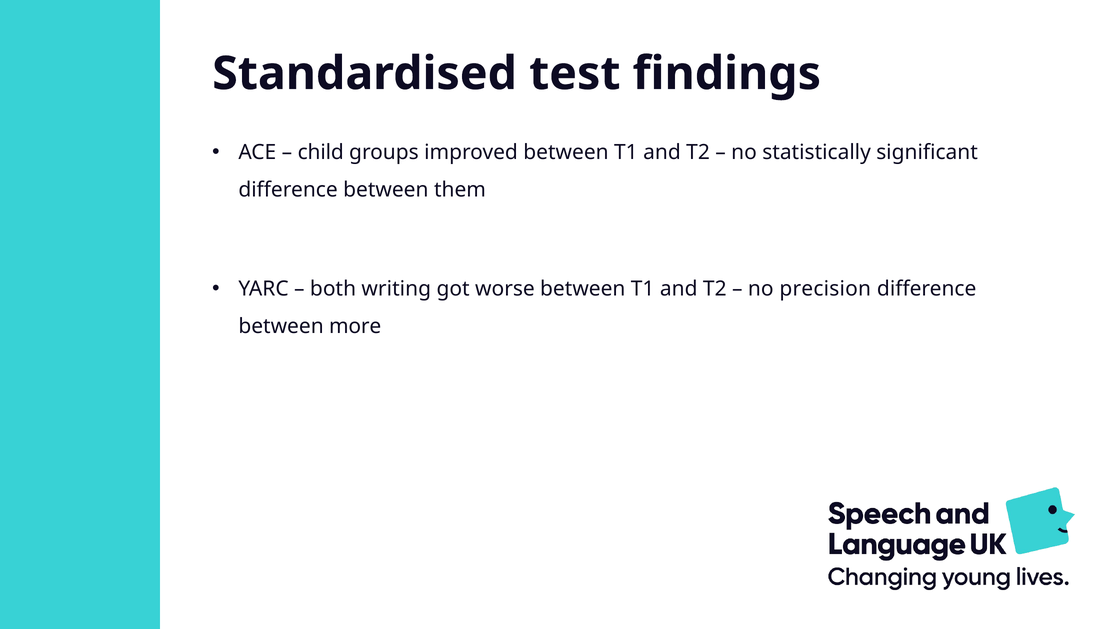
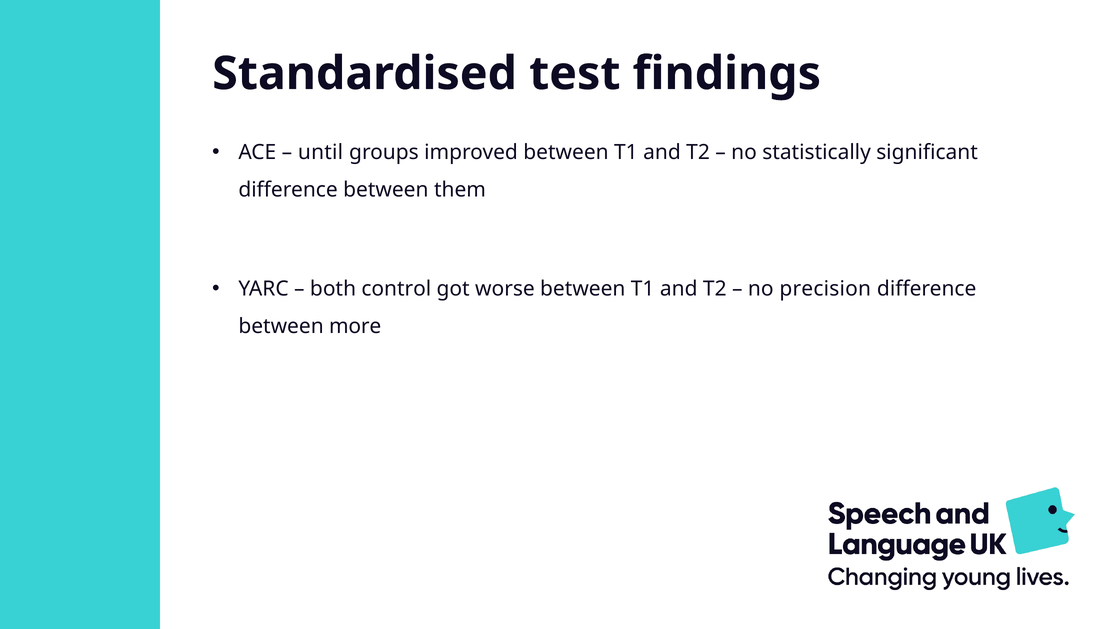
child: child -> until
writing: writing -> control
